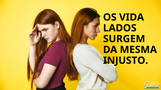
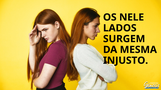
VIDA: VIDA -> NELE
